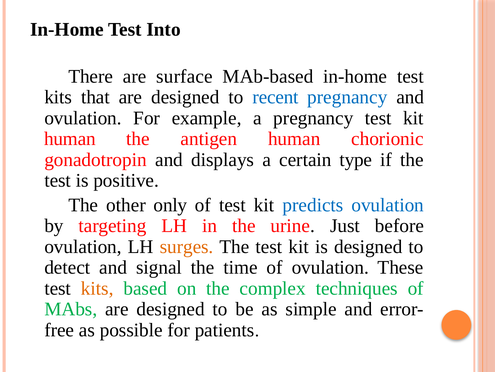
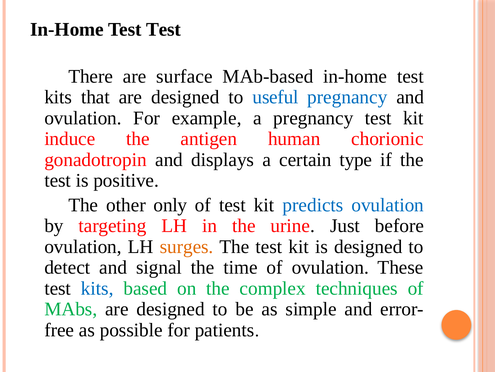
Test Into: Into -> Test
recent: recent -> useful
human at (70, 139): human -> induce
kits at (97, 288) colour: orange -> blue
